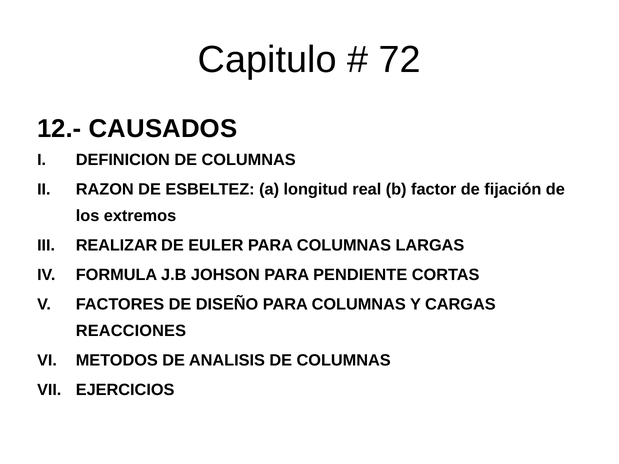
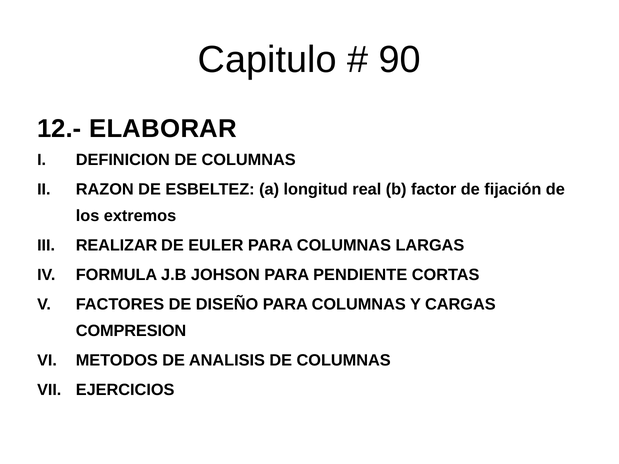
72: 72 -> 90
CAUSADOS: CAUSADOS -> ELABORAR
REACCIONES: REACCIONES -> COMPRESION
